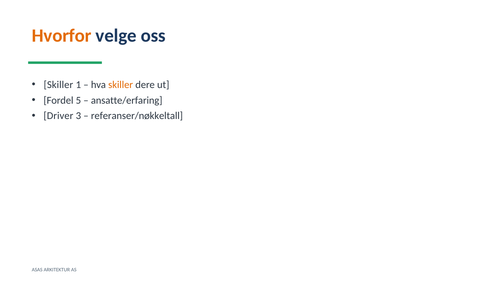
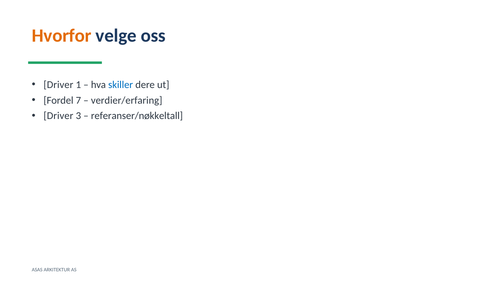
Skiller at (58, 85): Skiller -> Driver
skiller at (121, 85) colour: orange -> blue
5: 5 -> 7
ansatte/erfaring: ansatte/erfaring -> verdier/erfaring
